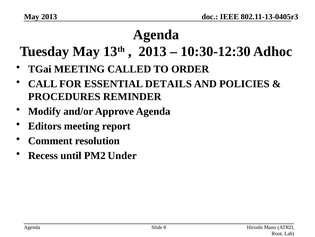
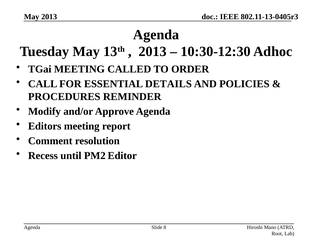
Under: Under -> Editor
